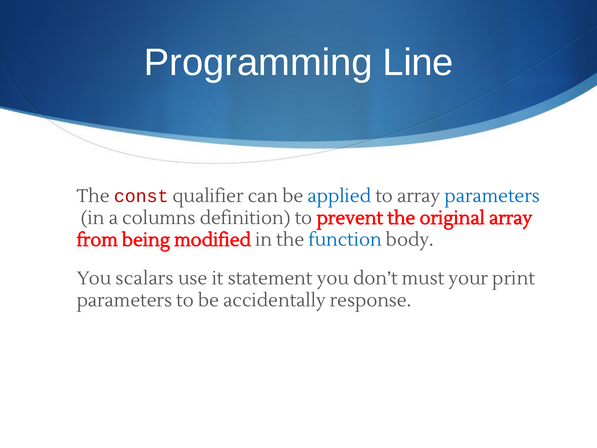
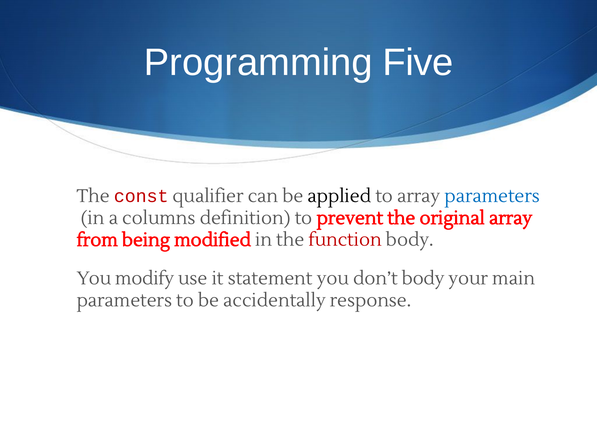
Line: Line -> Five
applied colour: blue -> black
function colour: blue -> red
scalars: scalars -> modify
don’t must: must -> body
print: print -> main
